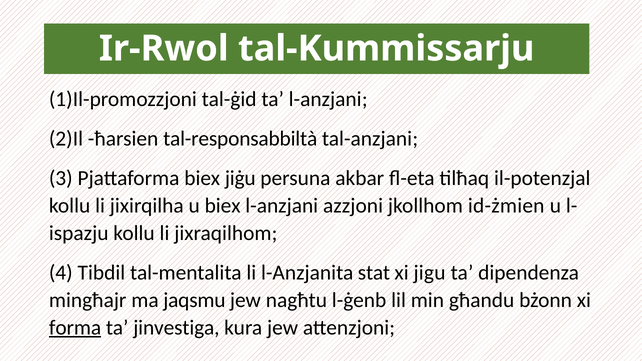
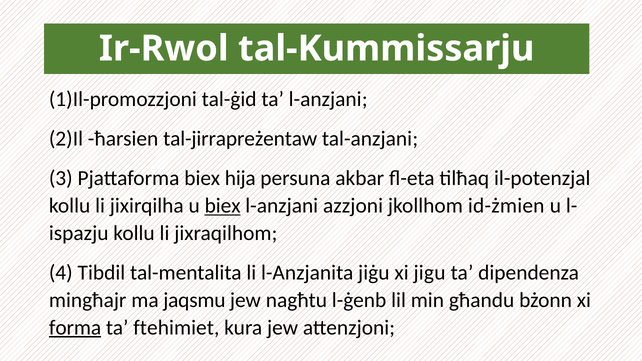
tal-responsabbiltà: tal-responsabbiltà -> tal-jirrapreżentaw
jiġu: jiġu -> hija
biex at (223, 206) underline: none -> present
stat: stat -> jiġu
jinvestiga: jinvestiga -> ftehimiet
